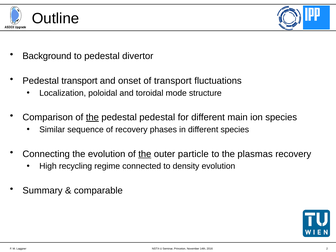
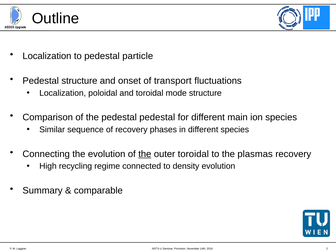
Background at (47, 56): Background -> Localization
divertor: divertor -> particle
Pedestal transport: transport -> structure
the at (92, 117) underline: present -> none
outer particle: particle -> toroidal
